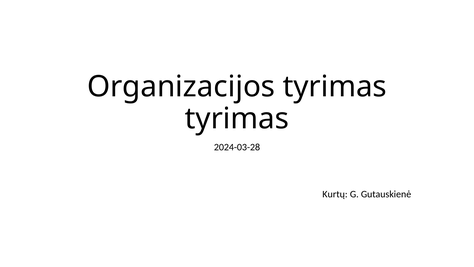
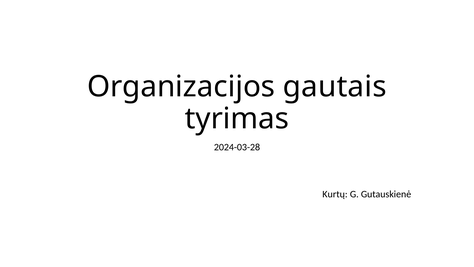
Organizacijos tyrimas: tyrimas -> gautais
